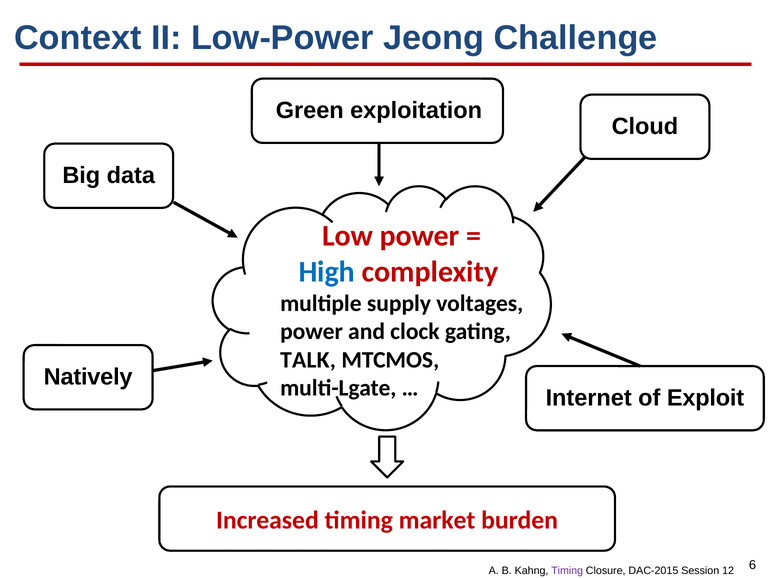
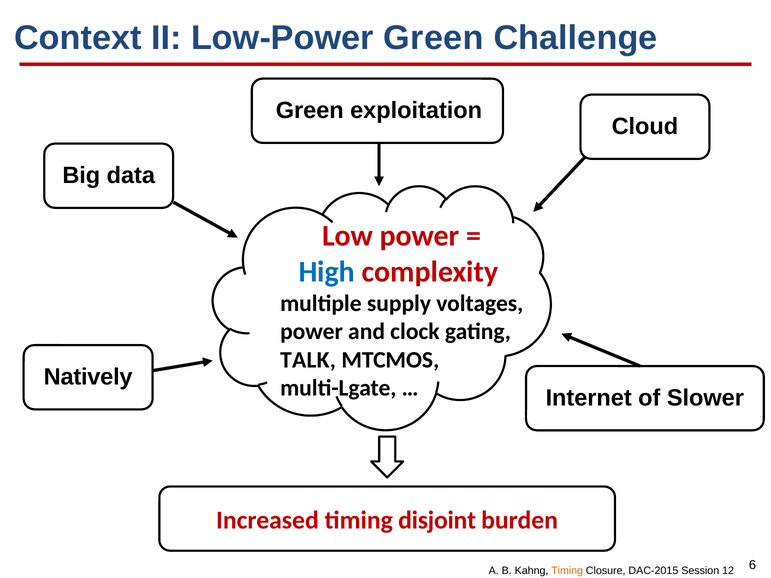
Low-Power Jeong: Jeong -> Green
Exploit: Exploit -> Slower
market: market -> disjoint
Timing at (567, 571) colour: purple -> orange
